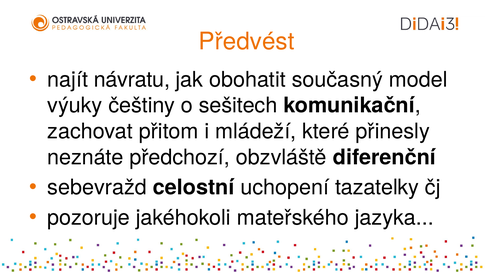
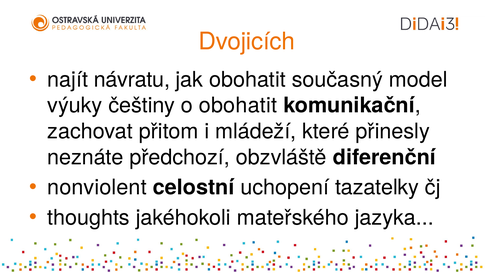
Předvést: Předvést -> Dvojicích
o sešitech: sešitech -> obohatit
sebevražd: sebevražd -> nonviolent
pozoruje: pozoruje -> thoughts
